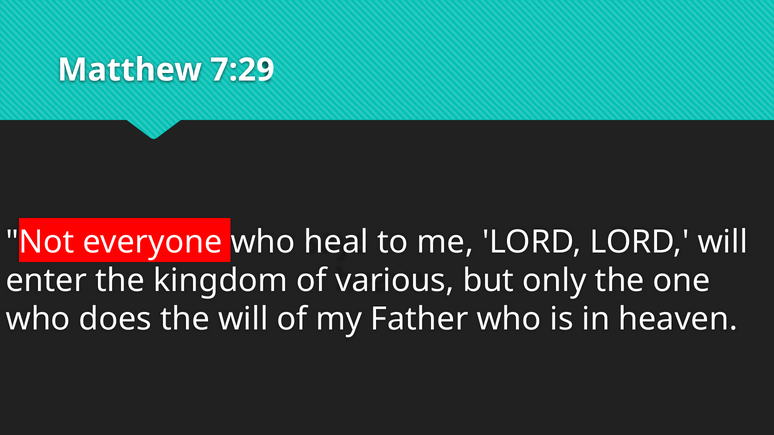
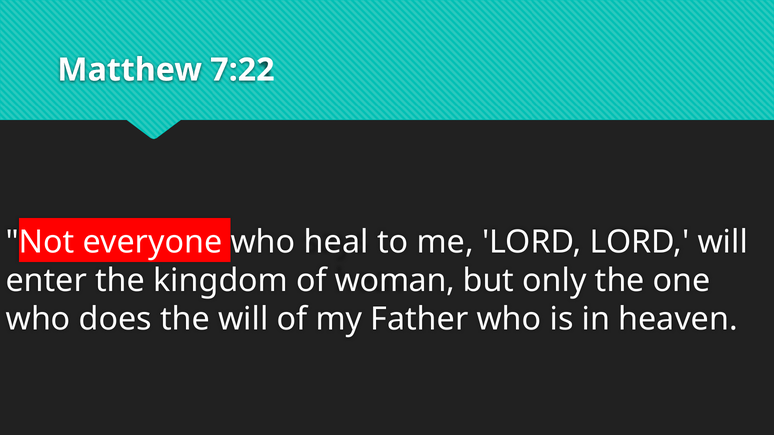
7:29: 7:29 -> 7:22
various: various -> woman
